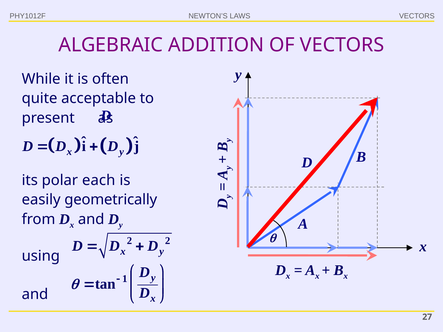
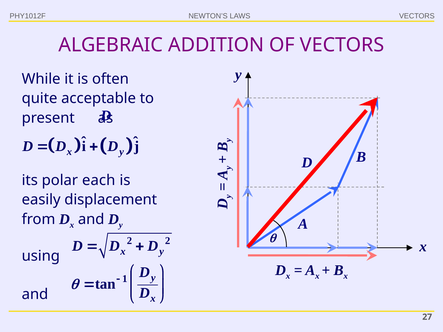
geometrically: geometrically -> displacement
